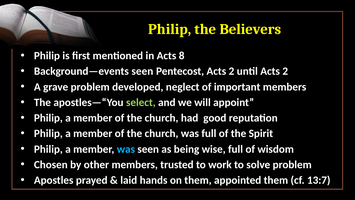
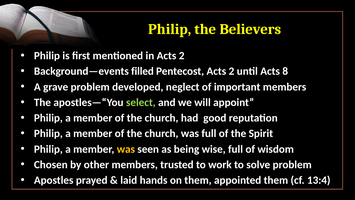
in Acts 8: 8 -> 2
Background—events seen: seen -> filled
until Acts 2: 2 -> 8
was at (126, 149) colour: light blue -> yellow
13:7: 13:7 -> 13:4
